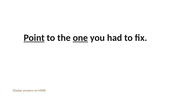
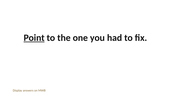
one underline: present -> none
